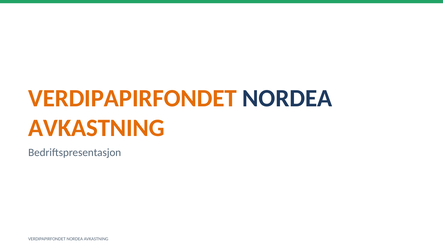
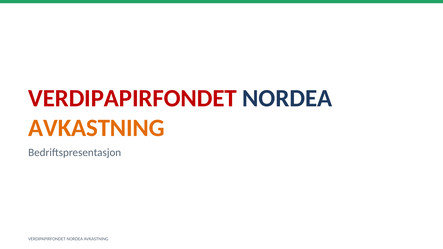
VERDIPAPIRFONDET at (132, 98) colour: orange -> red
